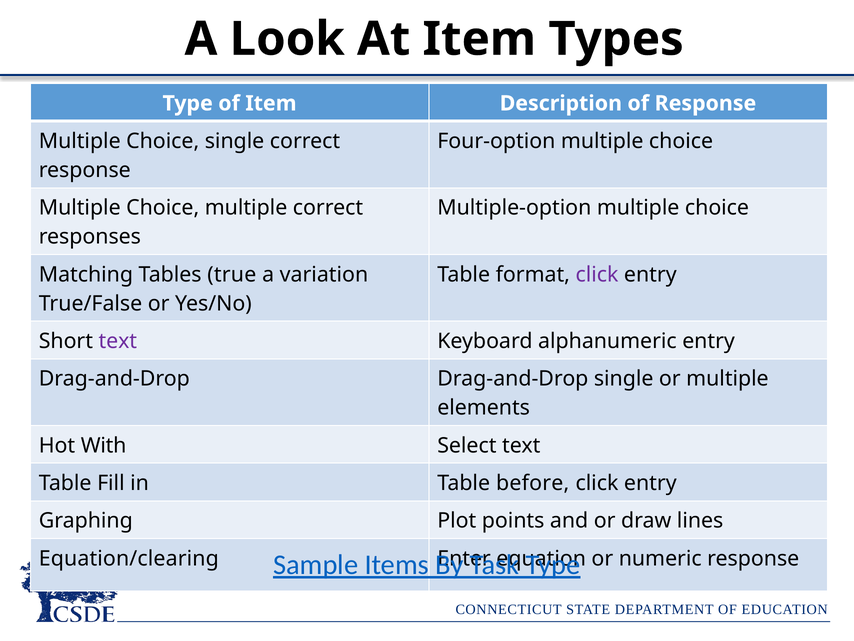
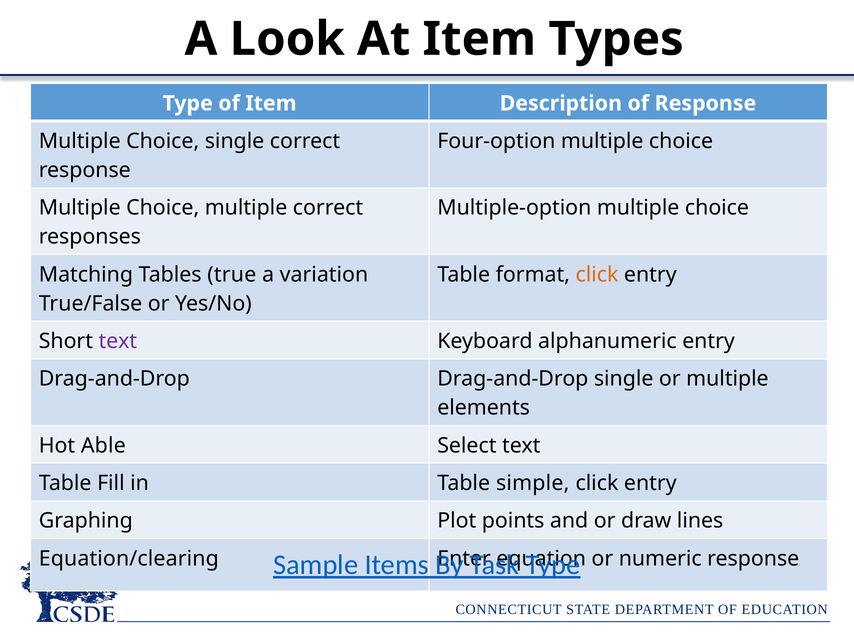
click at (597, 274) colour: purple -> orange
With: With -> Able
before: before -> simple
